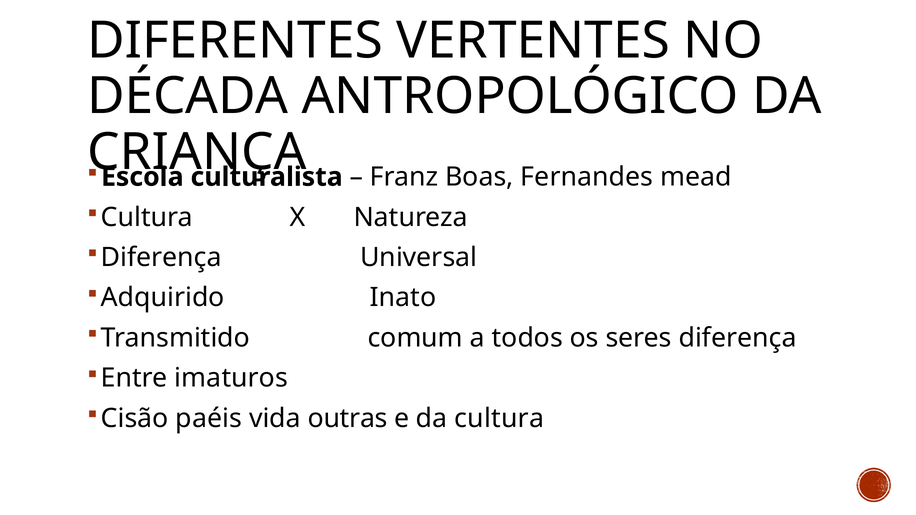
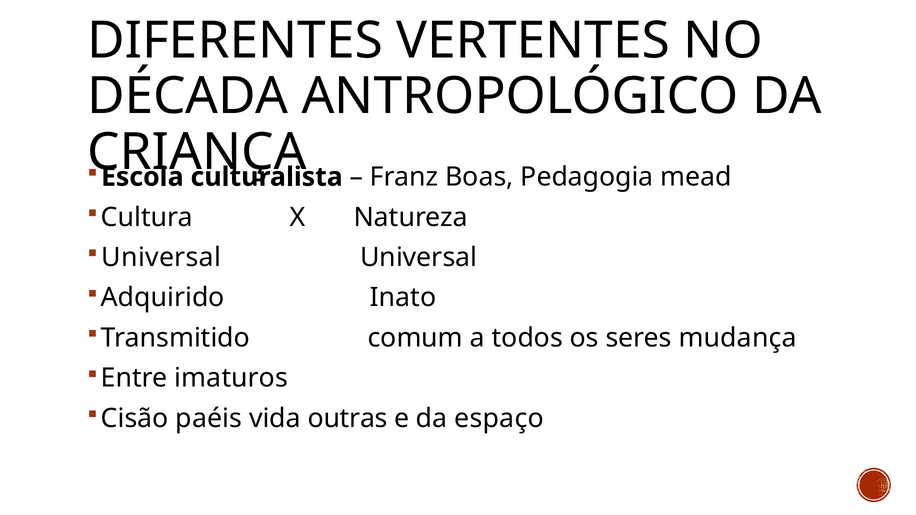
Fernandes: Fernandes -> Pedagogia
Diferença at (161, 258): Diferença -> Universal
seres diferença: diferença -> mudança
da cultura: cultura -> espaço
